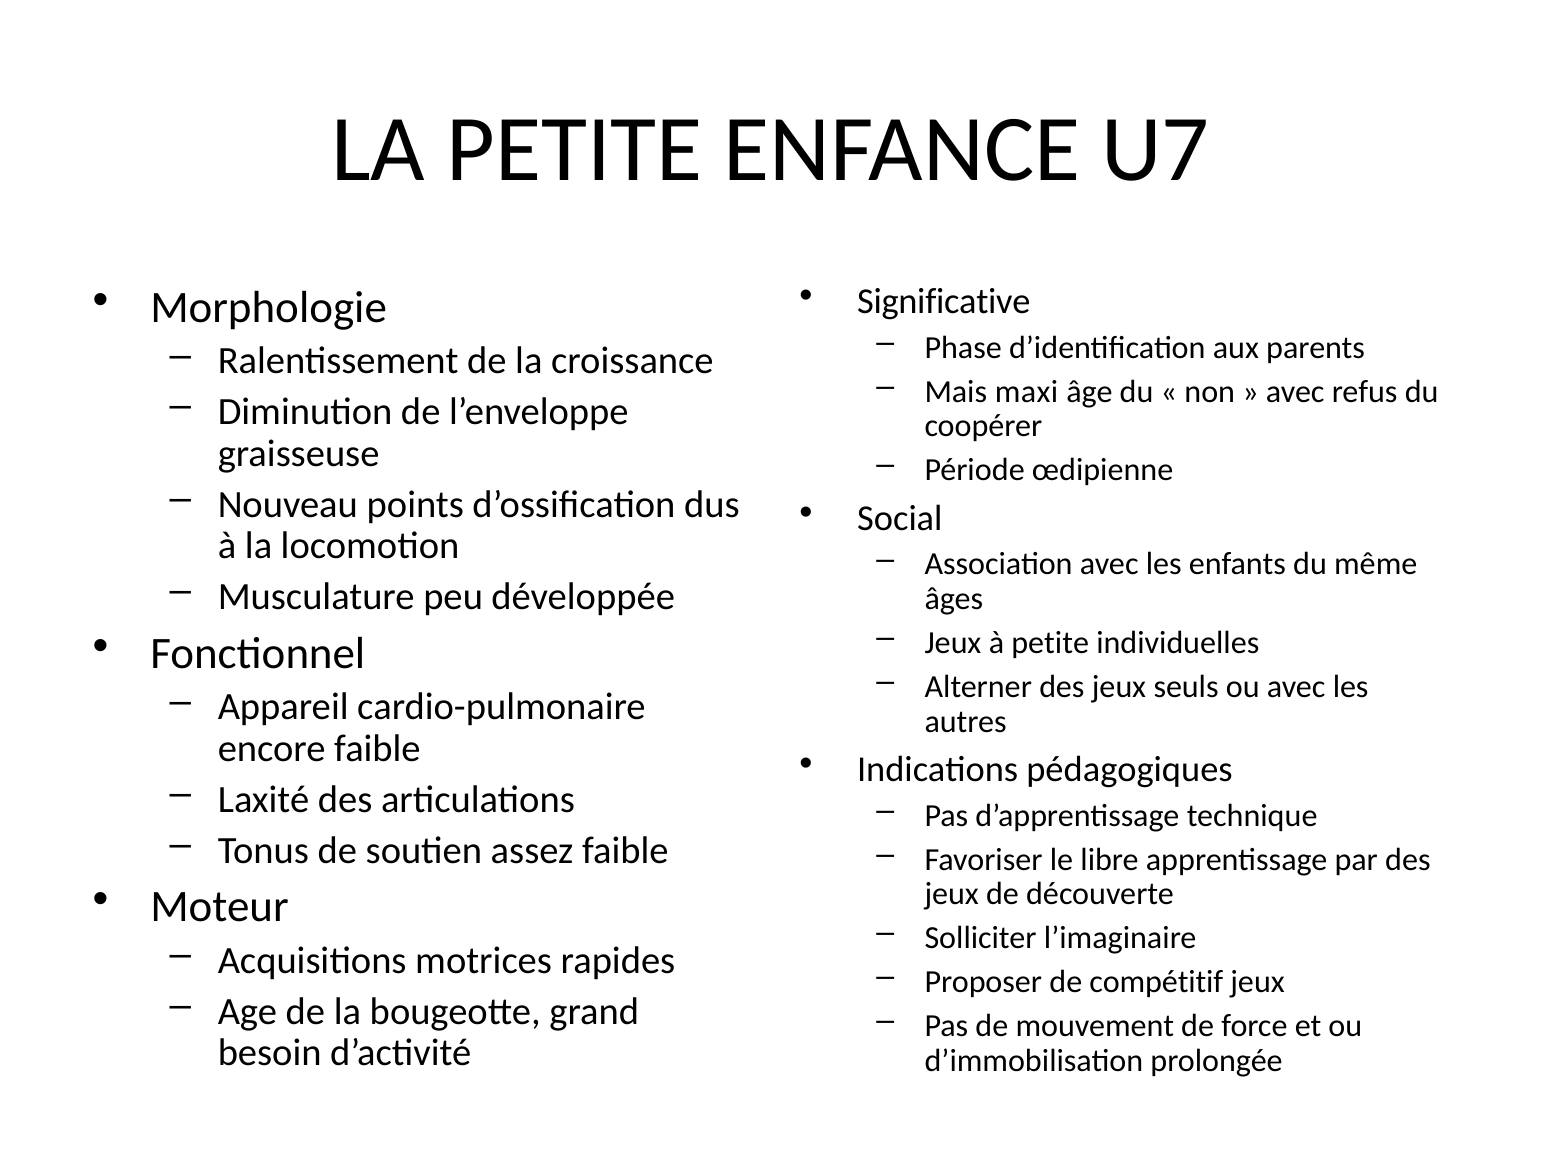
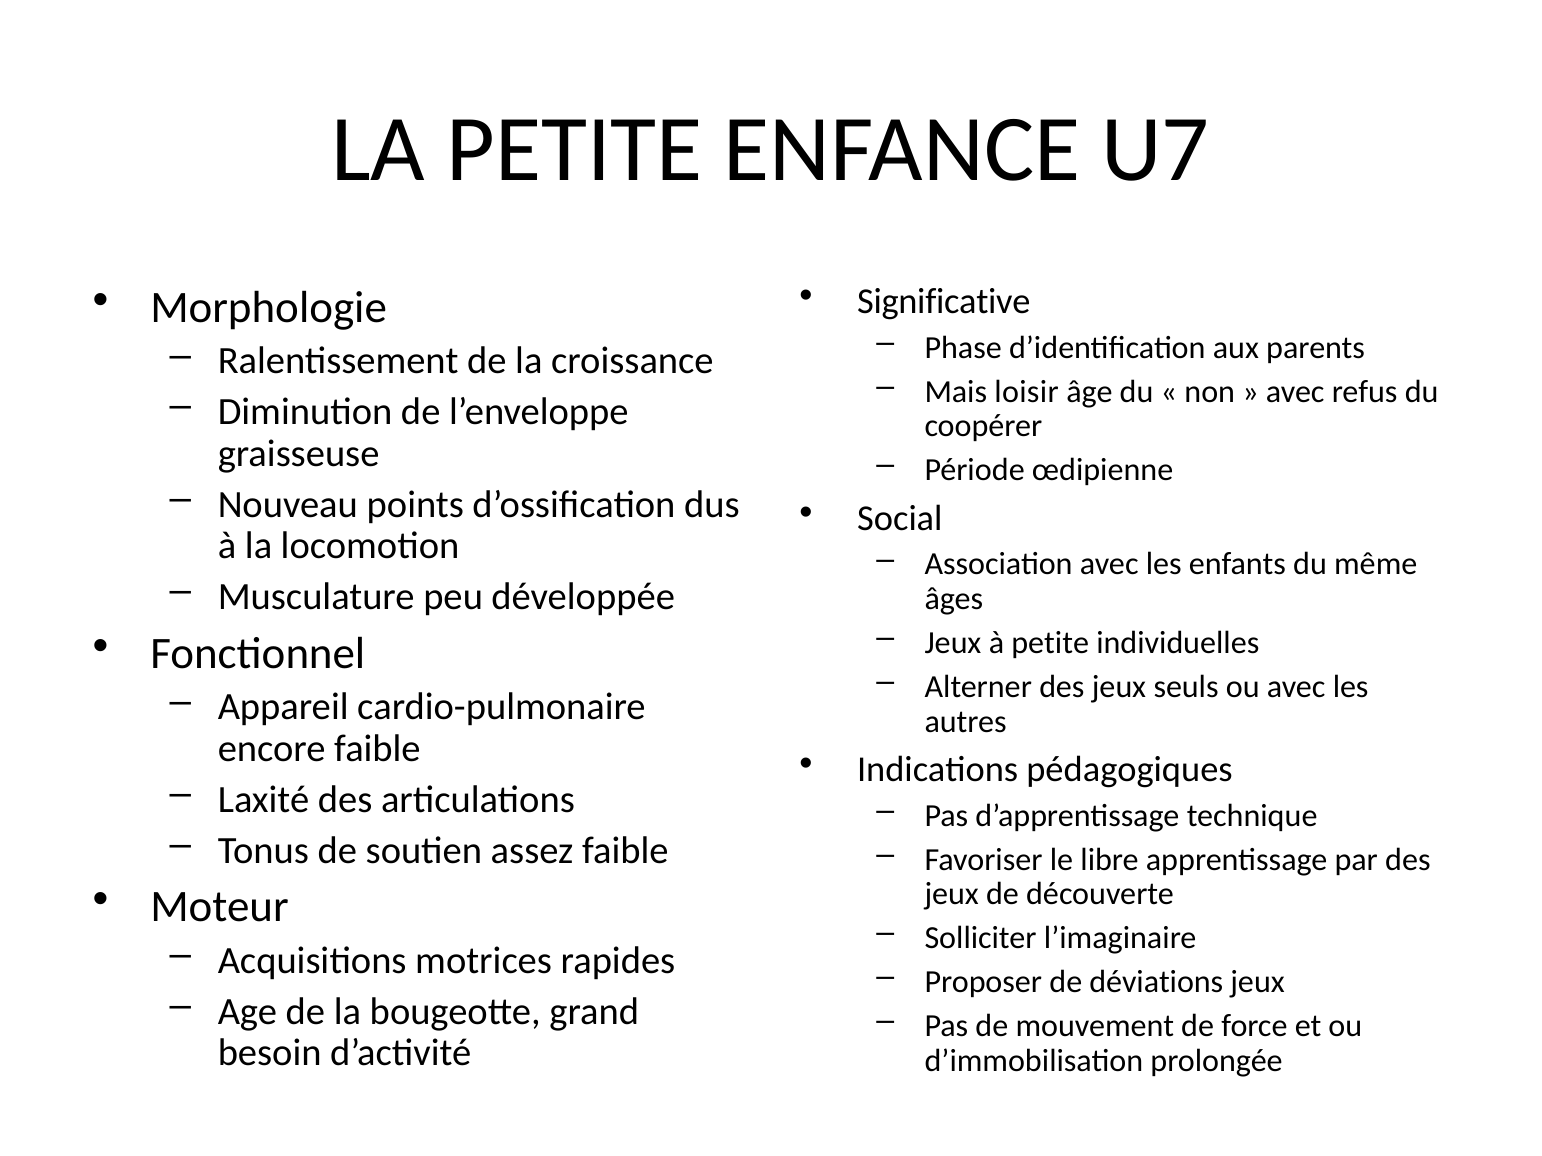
maxi: maxi -> loisir
compétitif: compétitif -> déviations
